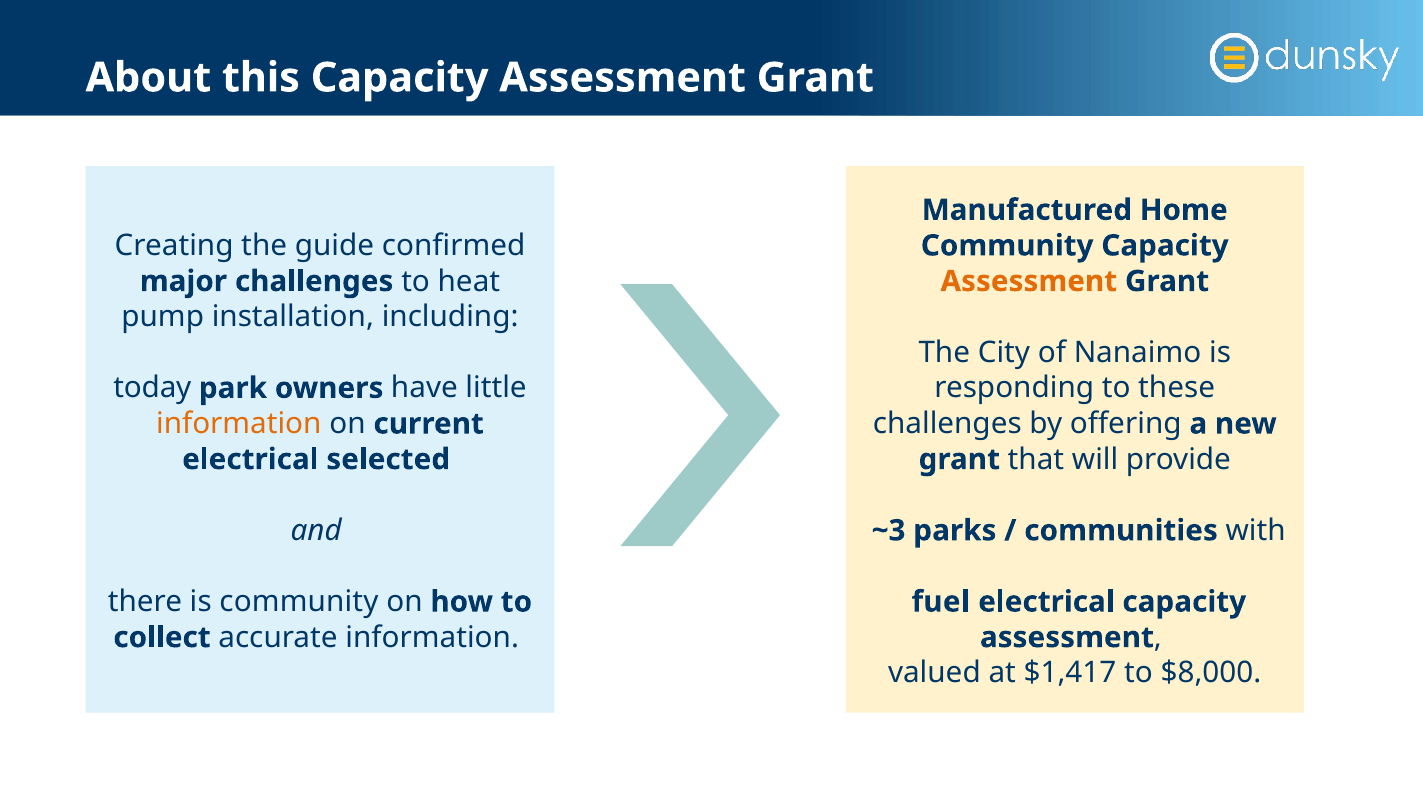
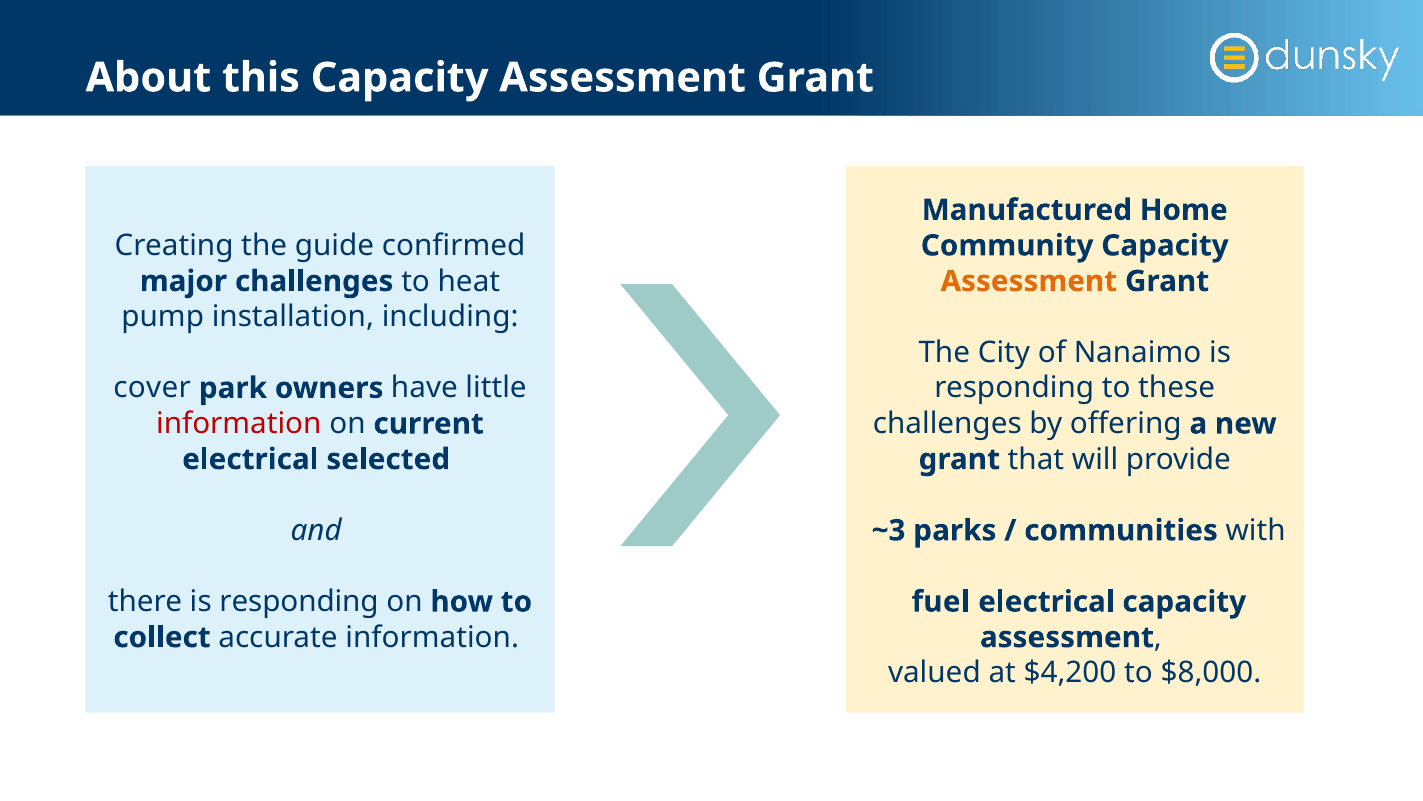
today: today -> cover
information at (239, 423) colour: orange -> red
there is community: community -> responding
$1,417: $1,417 -> $4,200
